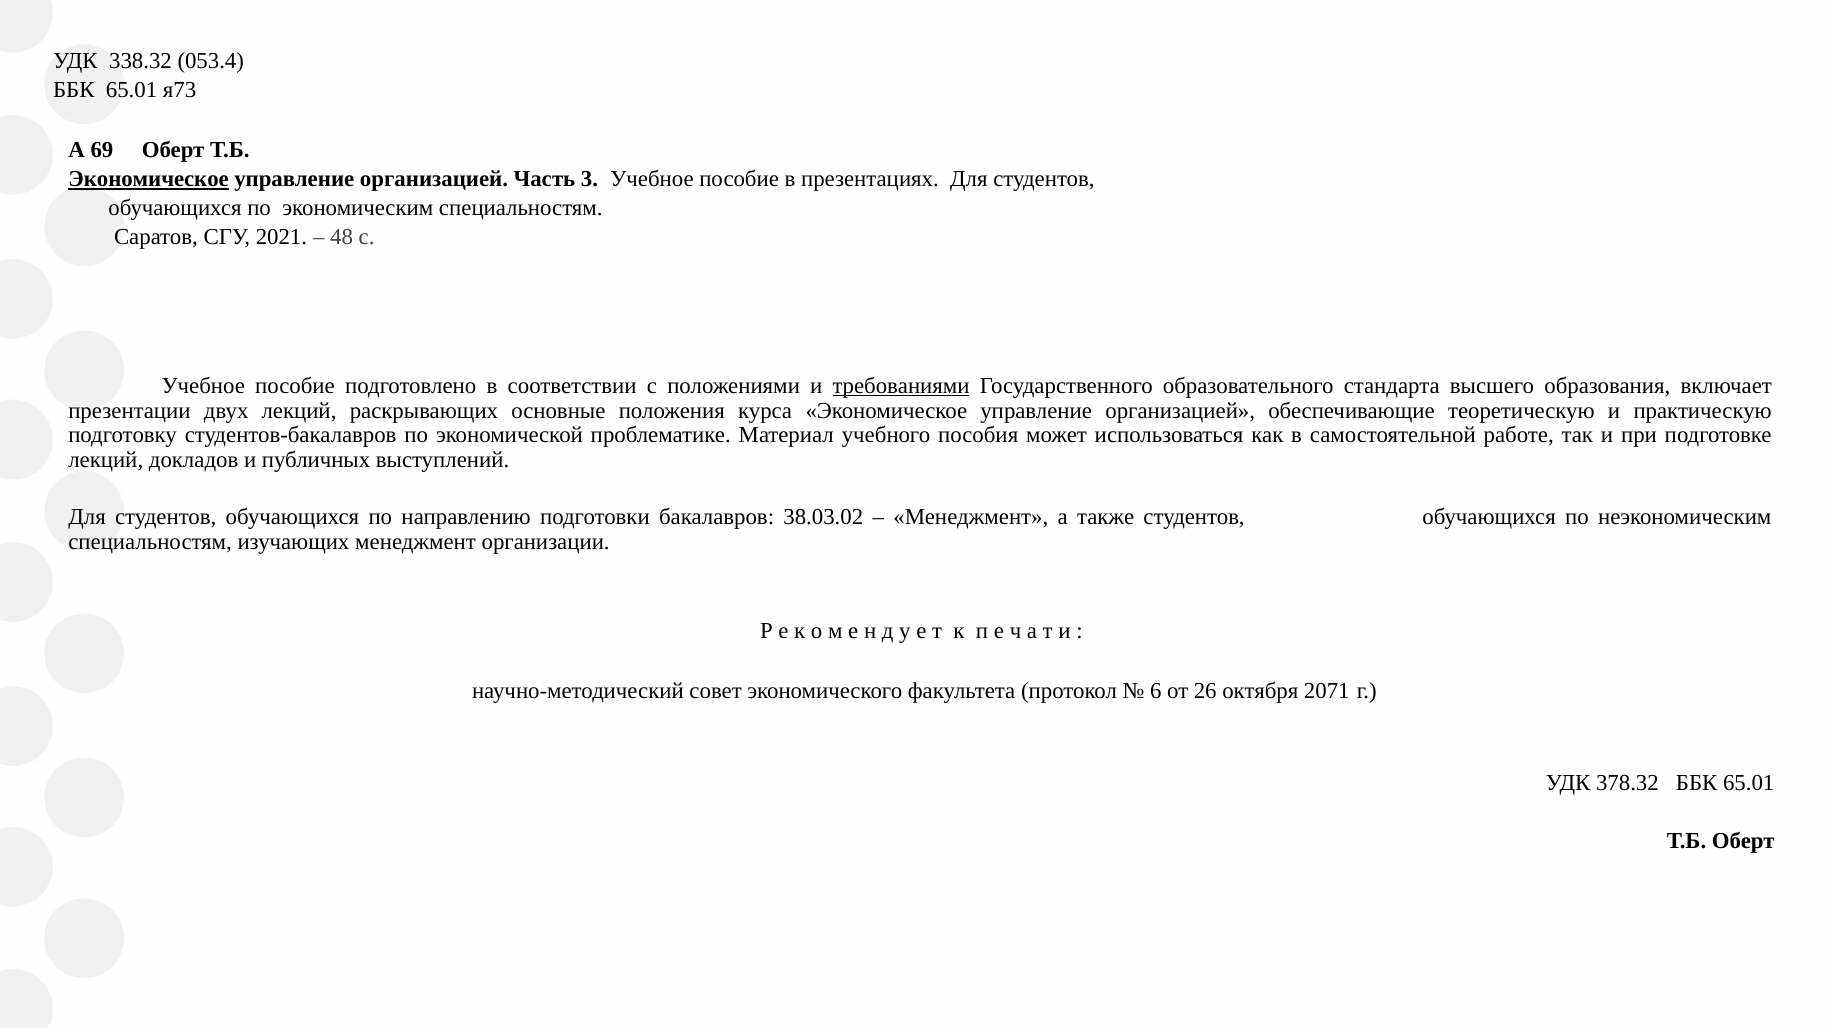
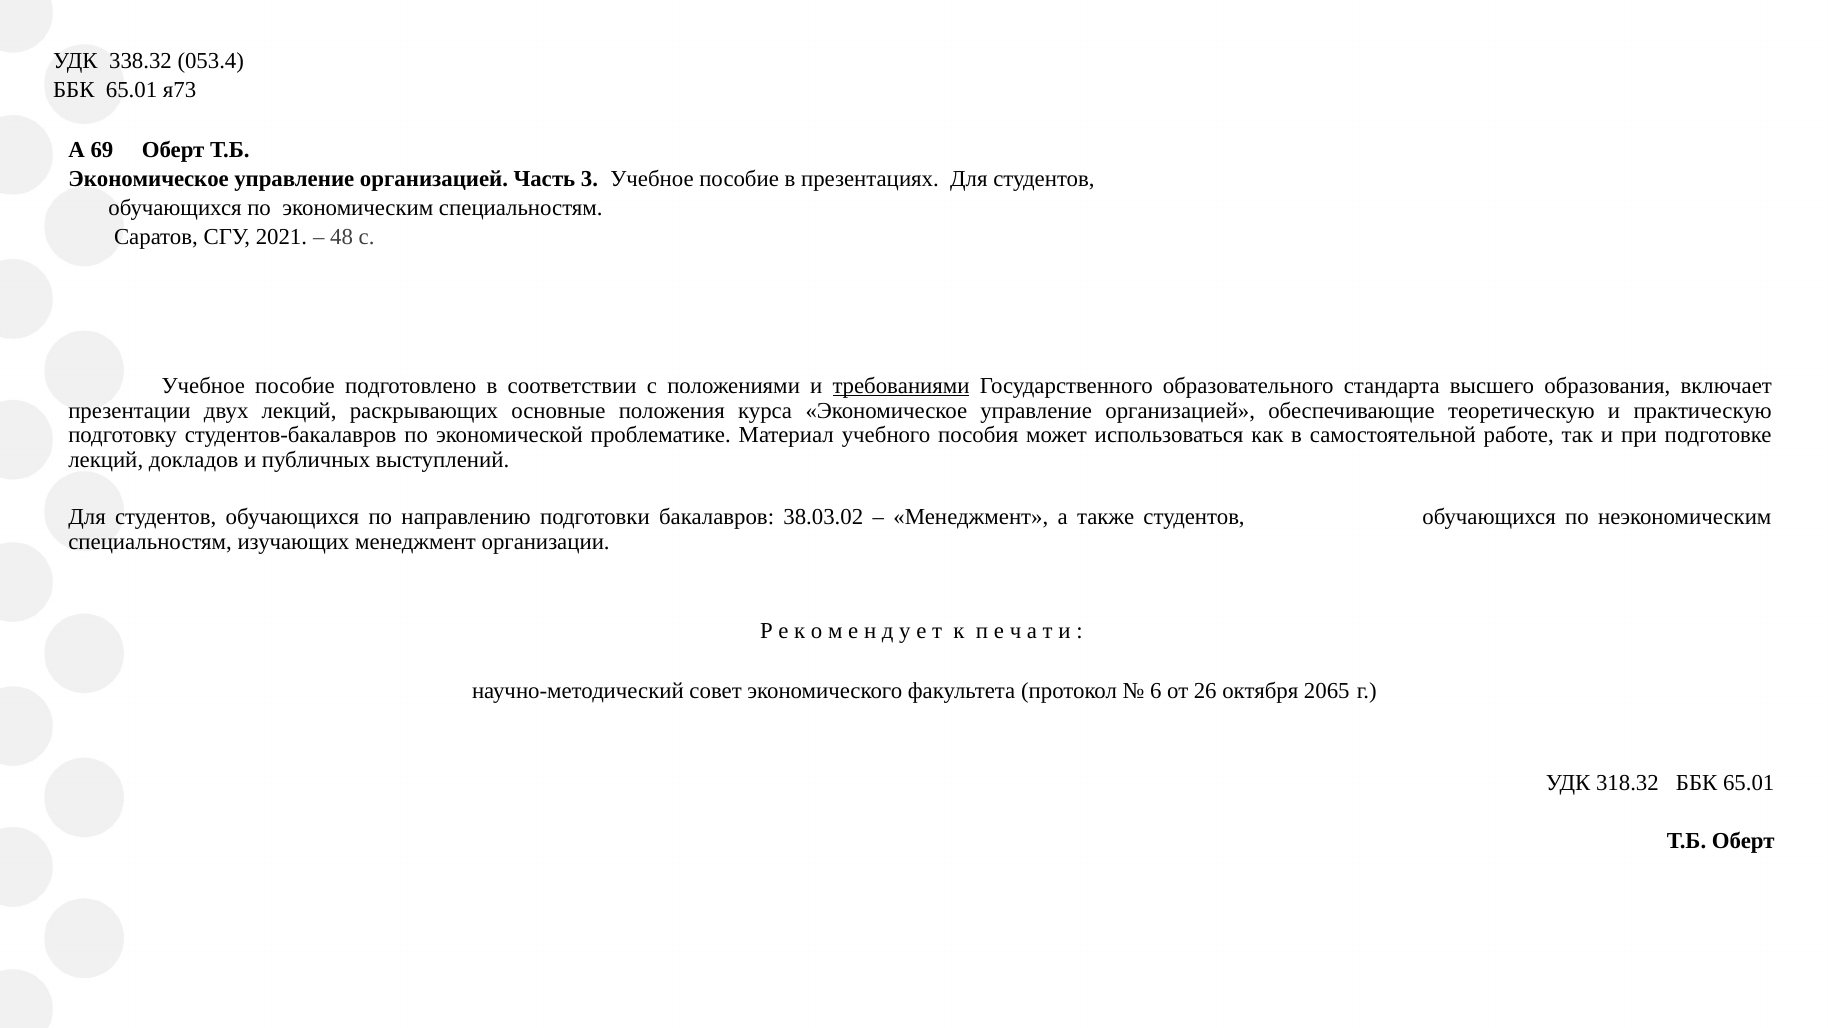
Экономическое at (149, 179) underline: present -> none
2071: 2071 -> 2065
378.32: 378.32 -> 318.32
